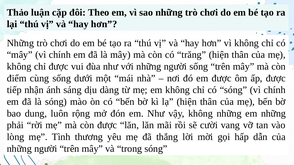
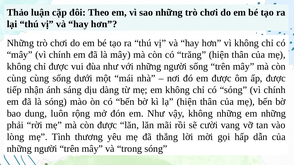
điểm at (17, 78): điểm -> cùng
